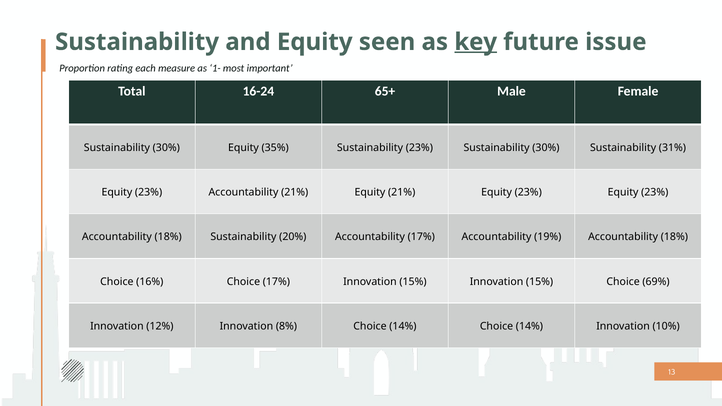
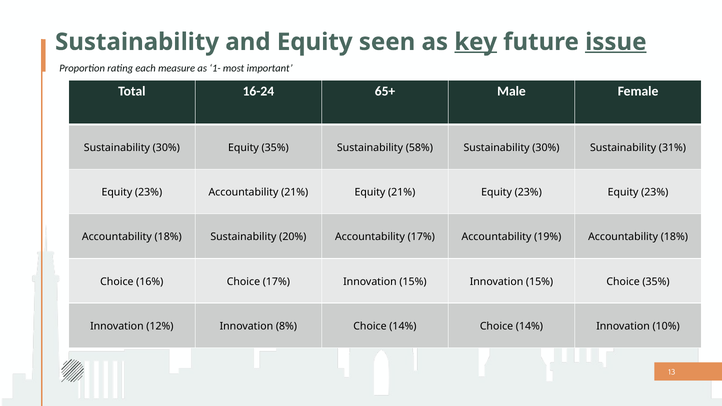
issue underline: none -> present
Sustainability 23%: 23% -> 58%
Choice 69%: 69% -> 35%
